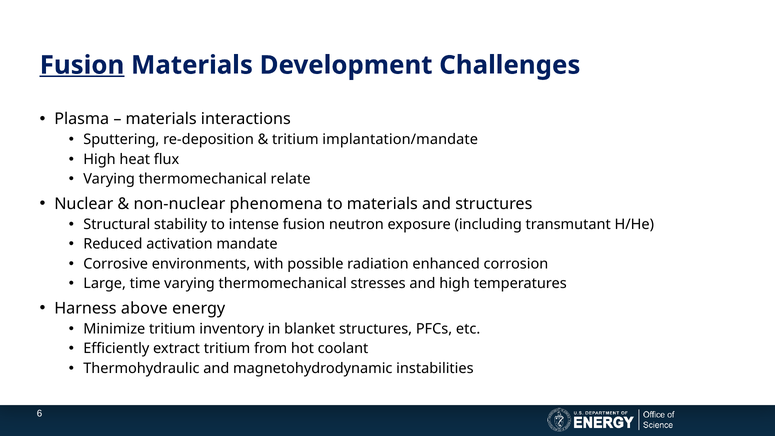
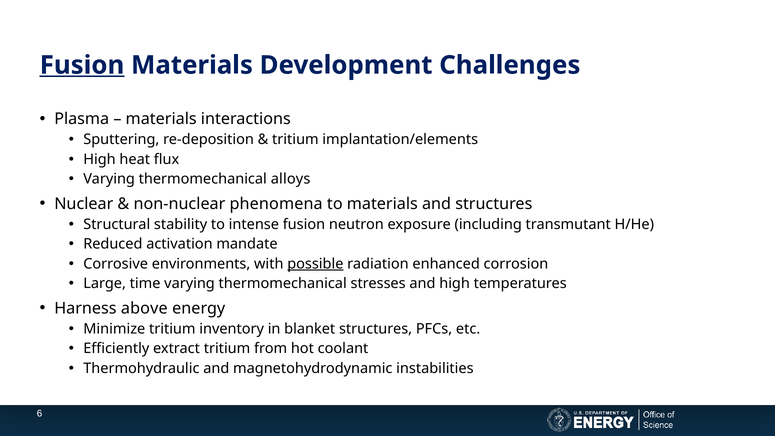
implantation/mandate: implantation/mandate -> implantation/elements
relate: relate -> alloys
possible underline: none -> present
